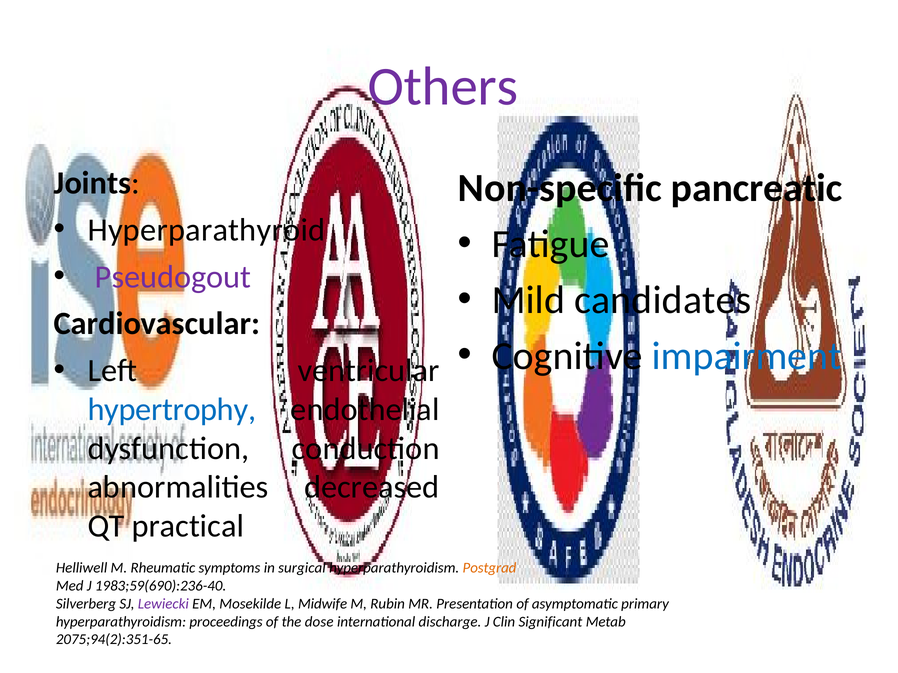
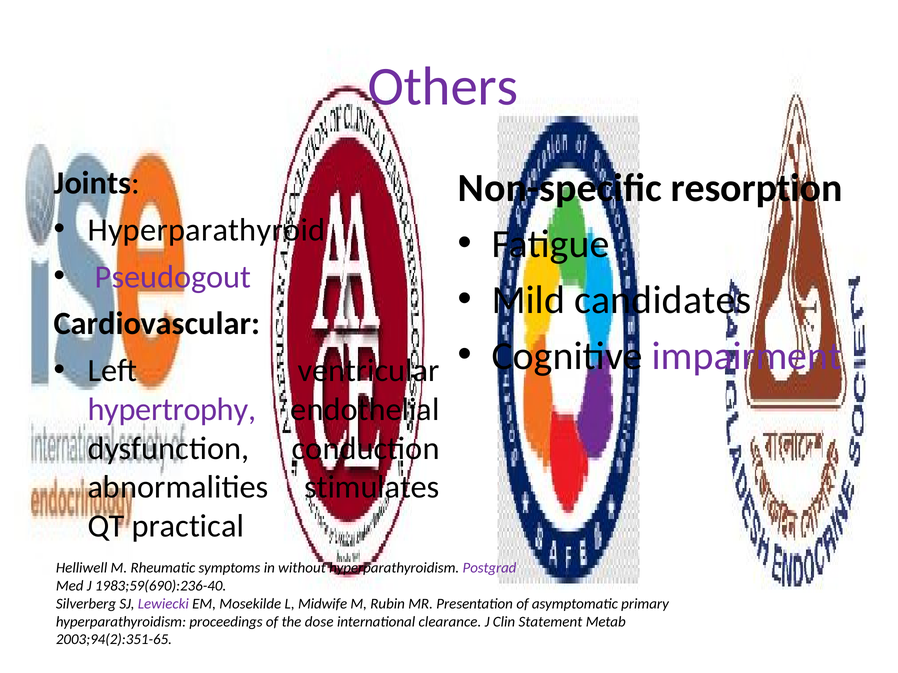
pancreatic: pancreatic -> resorption
impairment colour: blue -> purple
hypertrophy colour: blue -> purple
decreased: decreased -> stimulates
surgical: surgical -> without
Postgrad colour: orange -> purple
discharge: discharge -> clearance
Significant: Significant -> Statement
2075;94(2):351-65: 2075;94(2):351-65 -> 2003;94(2):351-65
